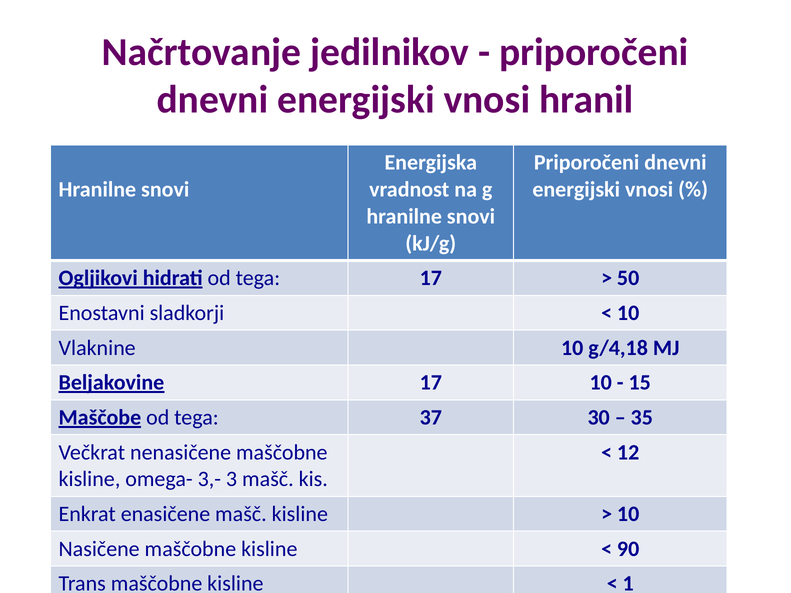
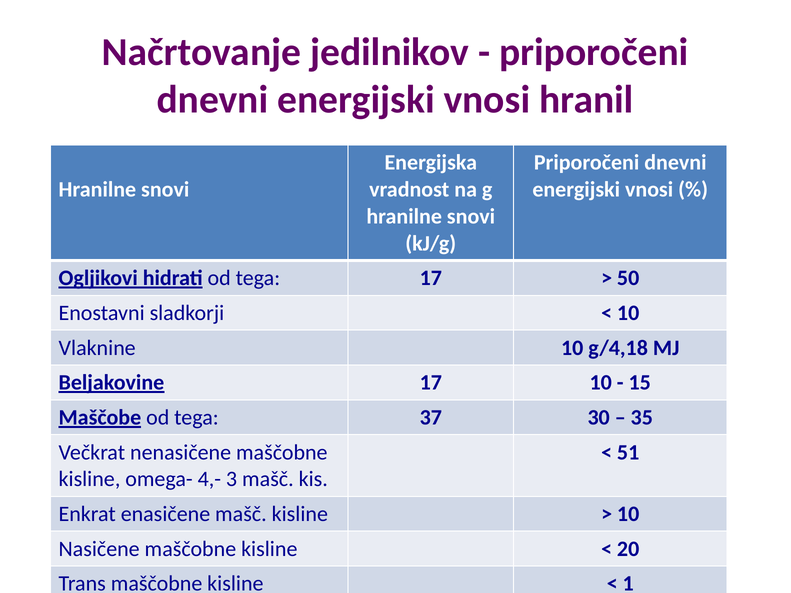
12: 12 -> 51
3,-: 3,- -> 4,-
90: 90 -> 20
